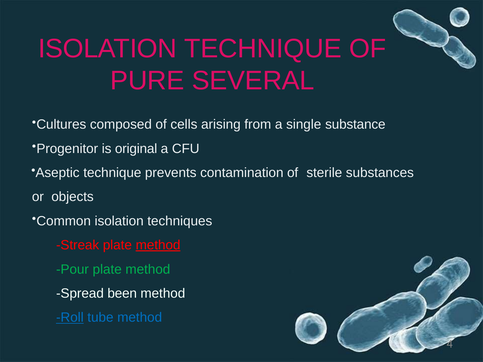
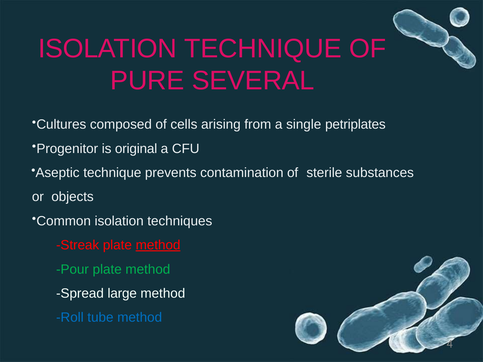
substance: substance -> petriplates
been: been -> large
Roll underline: present -> none
